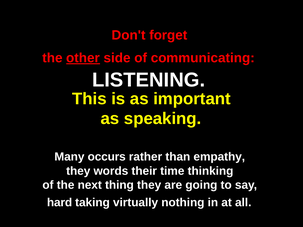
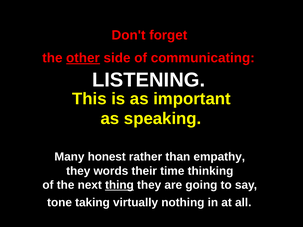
occurs: occurs -> honest
thing underline: none -> present
hard: hard -> tone
